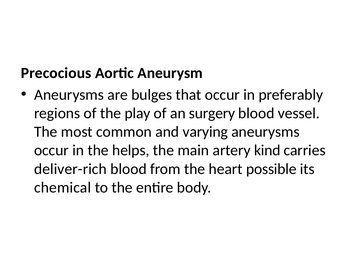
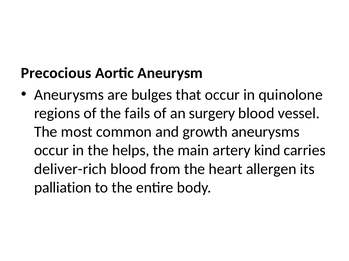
preferably: preferably -> quinolone
play: play -> fails
varying: varying -> growth
possible: possible -> allergen
chemical: chemical -> palliation
